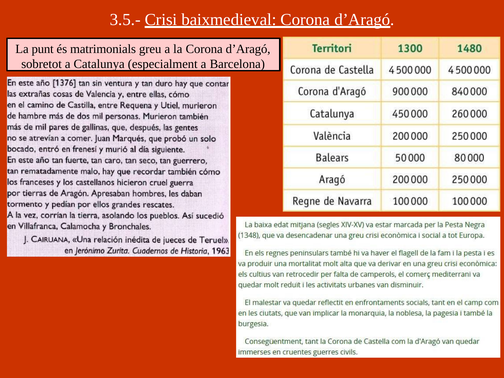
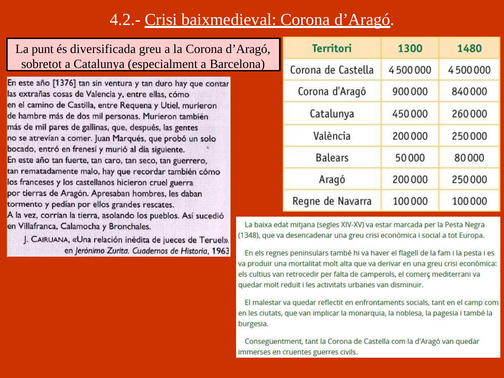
3.5.-: 3.5.- -> 4.2.-
matrimonials: matrimonials -> diversificada
